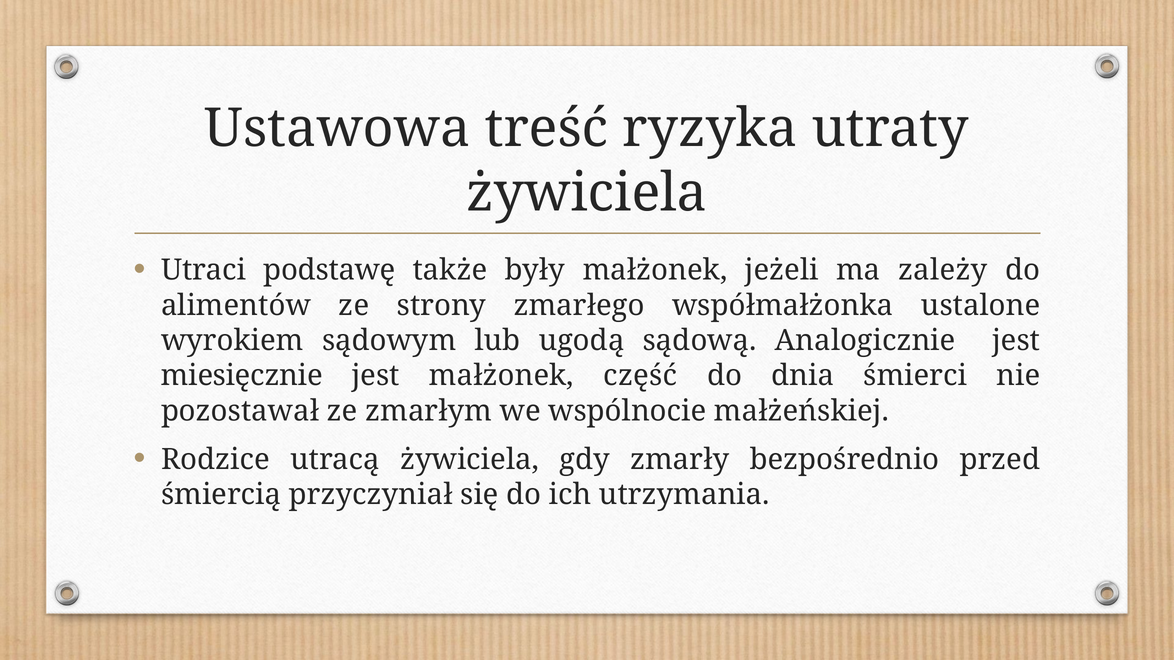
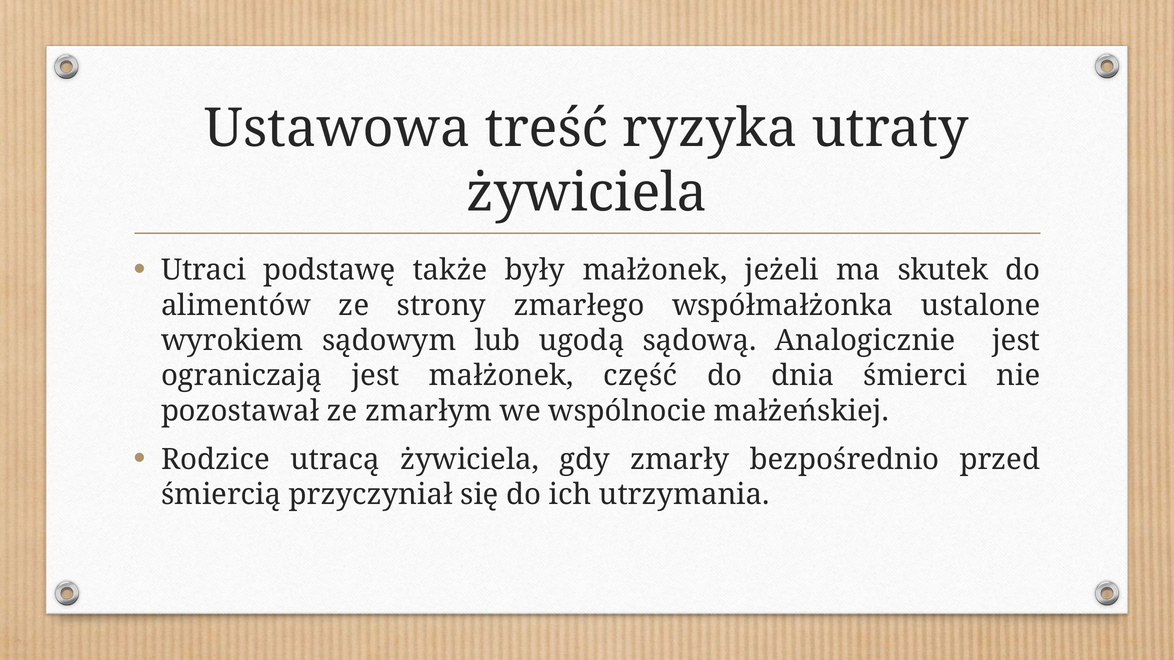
zależy: zależy -> skutek
miesięcznie: miesięcznie -> ograniczają
